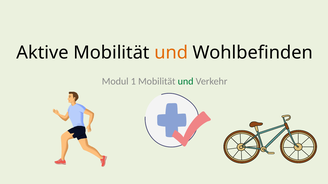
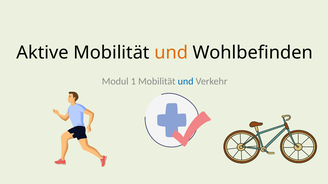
und at (186, 82) colour: green -> blue
